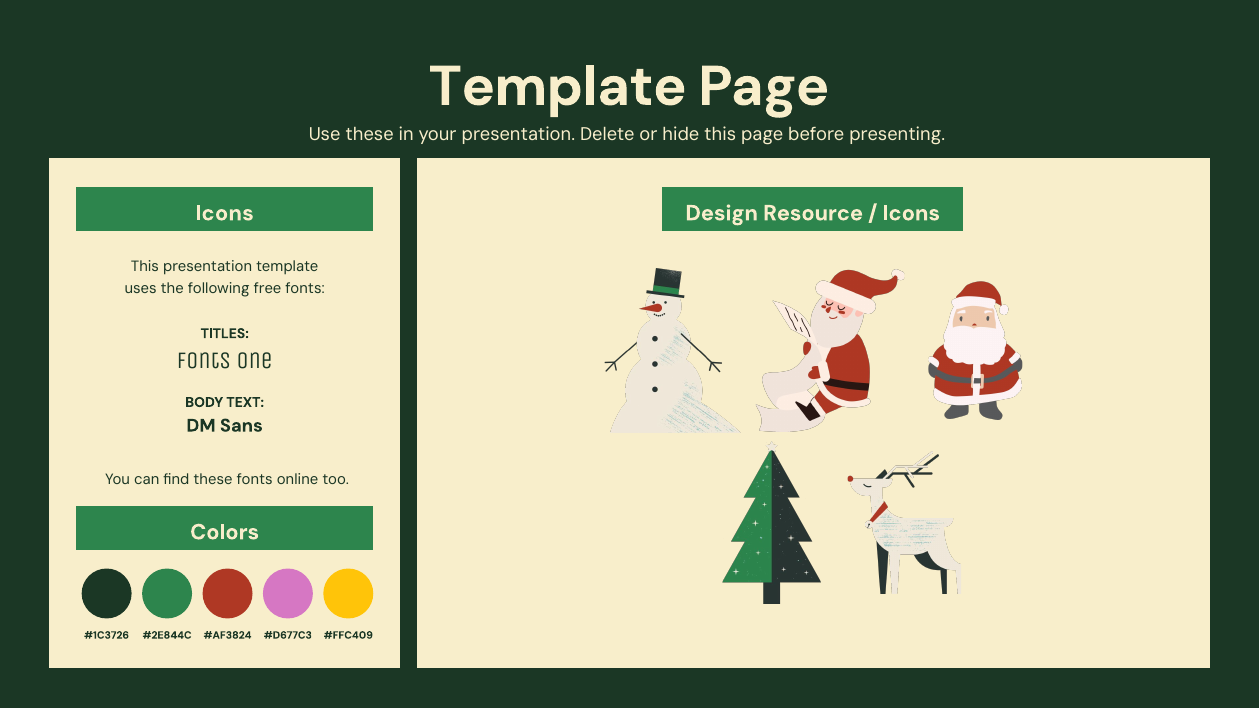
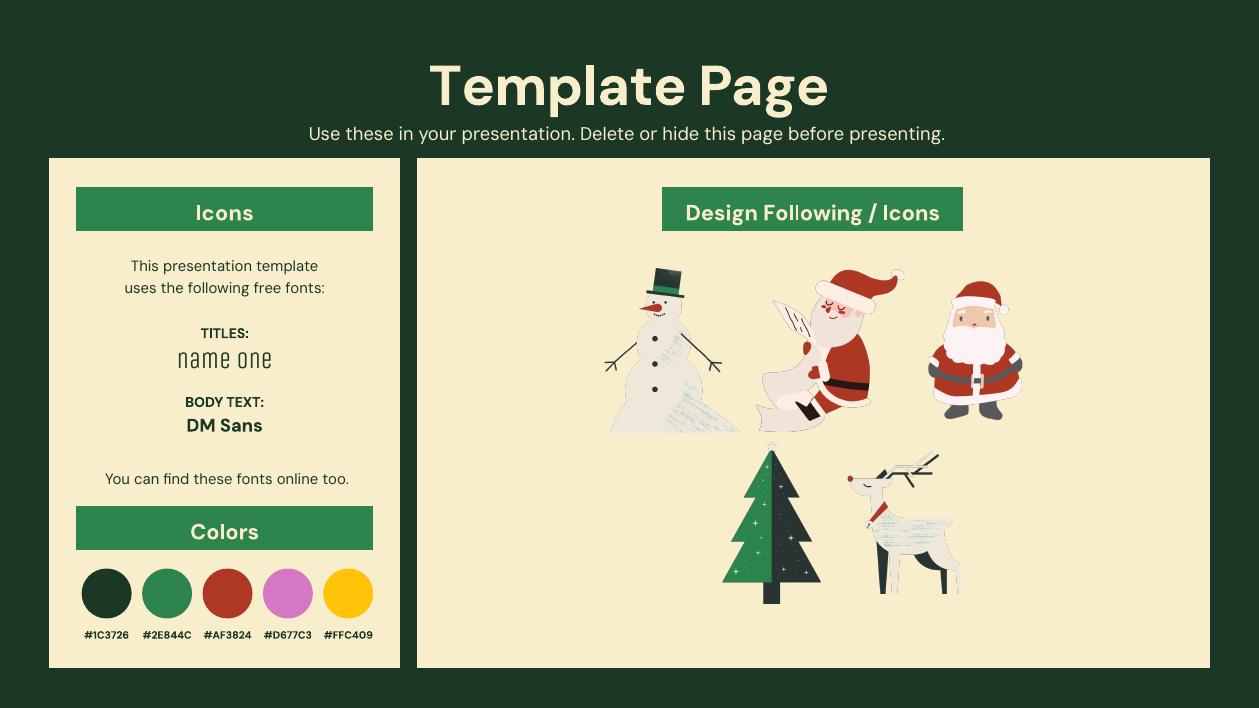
Design Resource: Resource -> Following
fonts at (204, 361): fonts -> name
